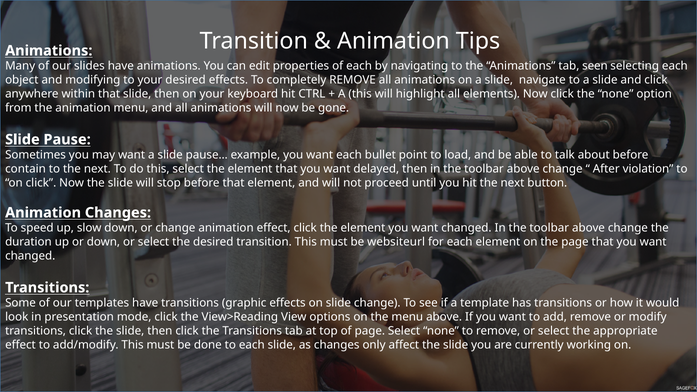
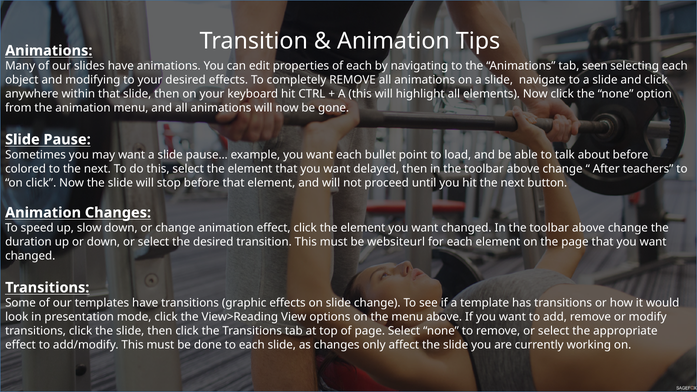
contain: contain -> colored
violation: violation -> teachers
